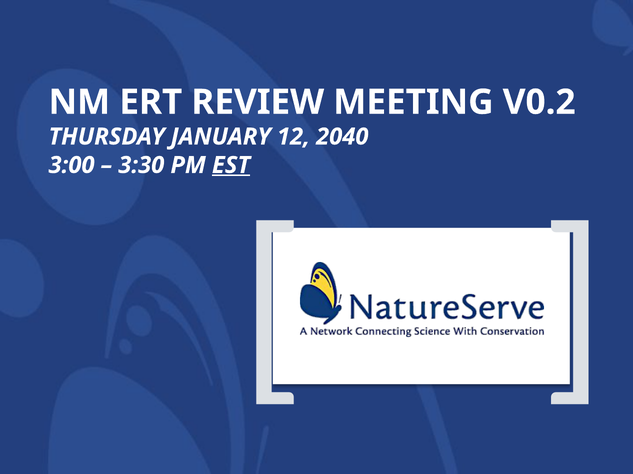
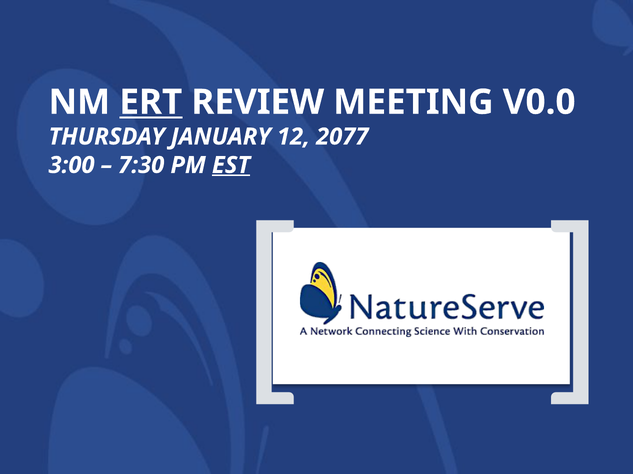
ERT underline: none -> present
V0.2: V0.2 -> V0.0
2040: 2040 -> 2077
3:30: 3:30 -> 7:30
